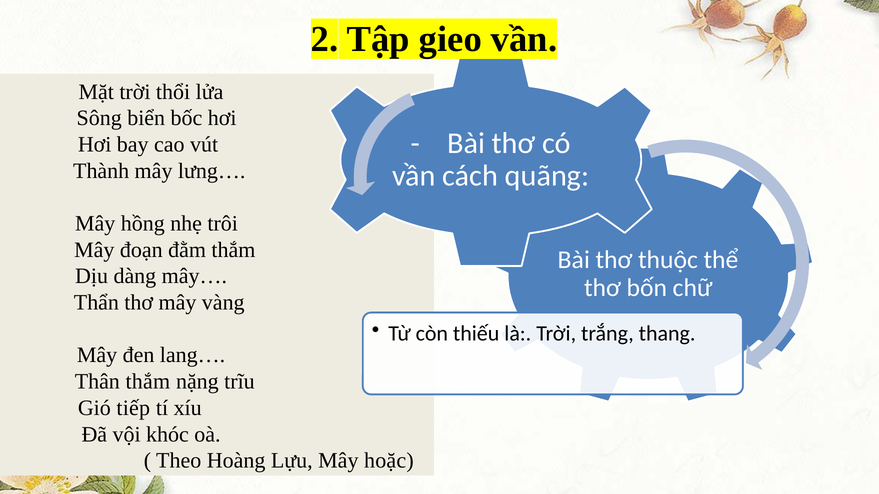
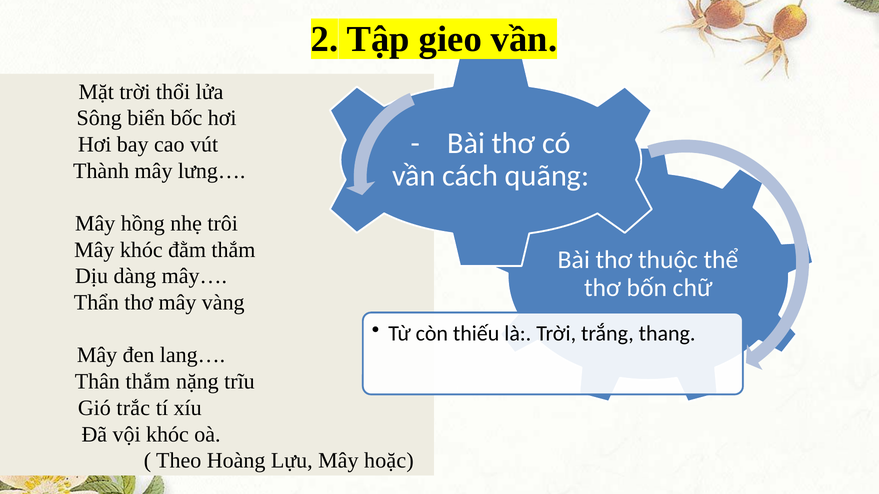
Mây đoạn: đoạn -> khóc
tiếp: tiếp -> trắc
